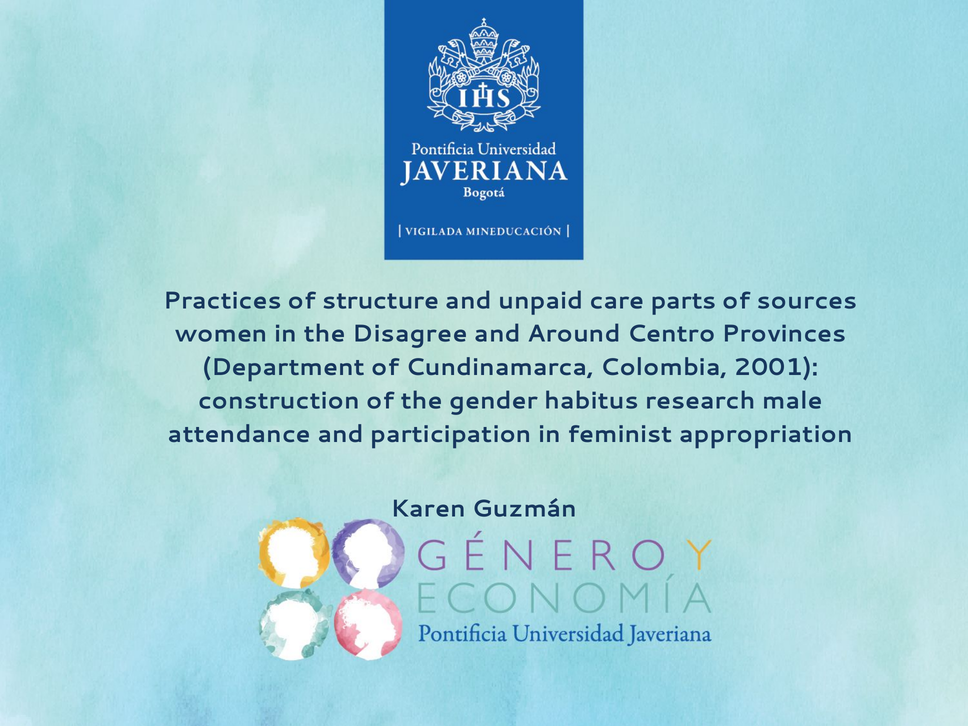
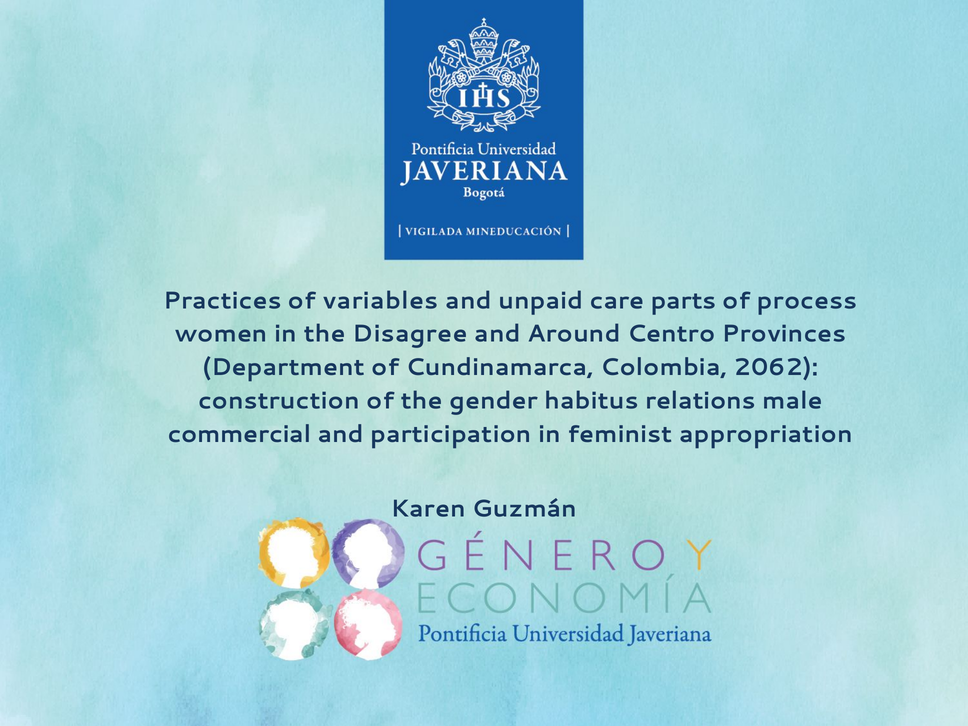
structure: structure -> variables
sources: sources -> process
2001: 2001 -> 2062
research: research -> relations
attendance: attendance -> commercial
